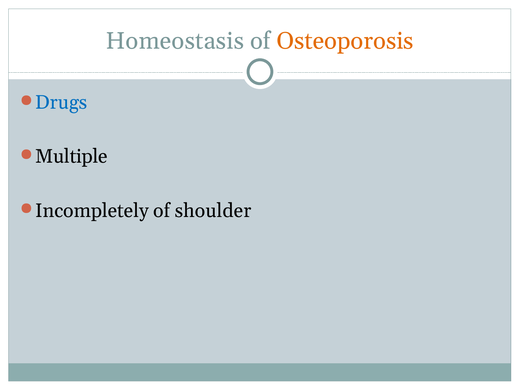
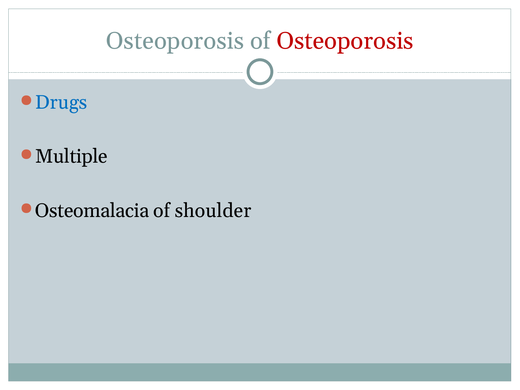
Homeostasis at (175, 41): Homeostasis -> Osteoporosis
Osteoporosis at (345, 41) colour: orange -> red
Incompletely: Incompletely -> Osteomalacia
